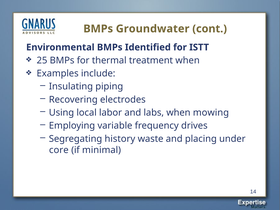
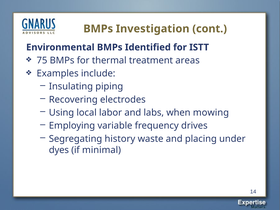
Groundwater: Groundwater -> Investigation
25: 25 -> 75
treatment when: when -> areas
core: core -> dyes
